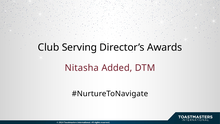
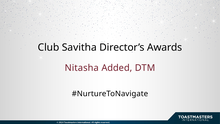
Serving: Serving -> Savitha
